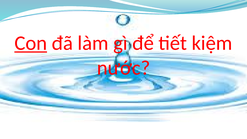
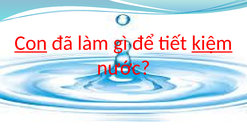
kiệm underline: none -> present
